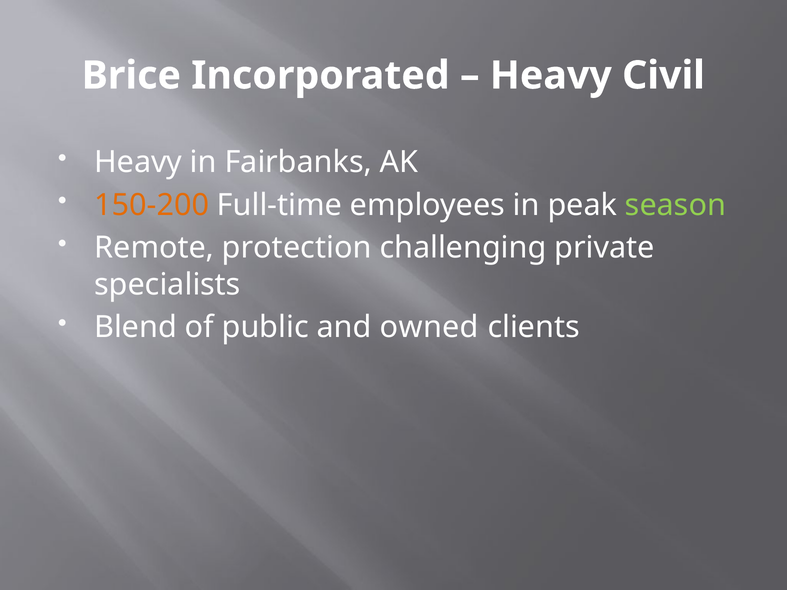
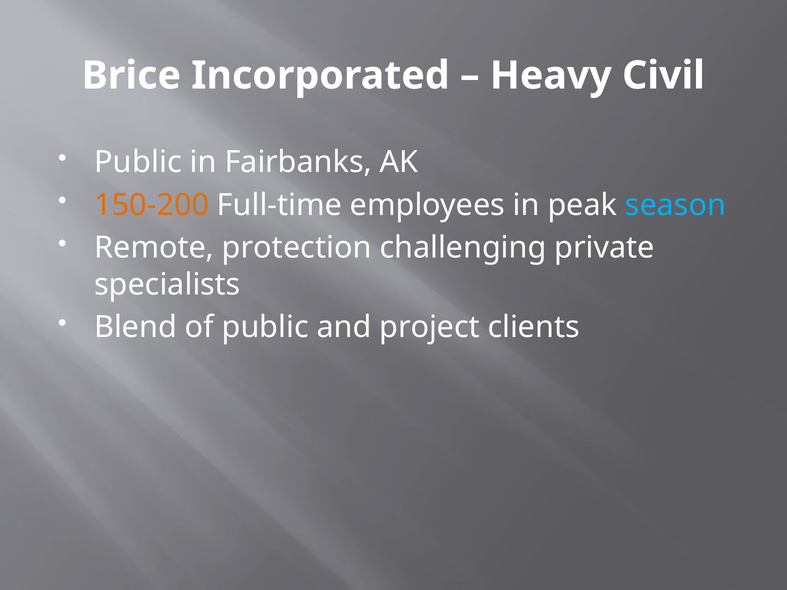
Heavy at (138, 162): Heavy -> Public
season colour: light green -> light blue
owned: owned -> project
